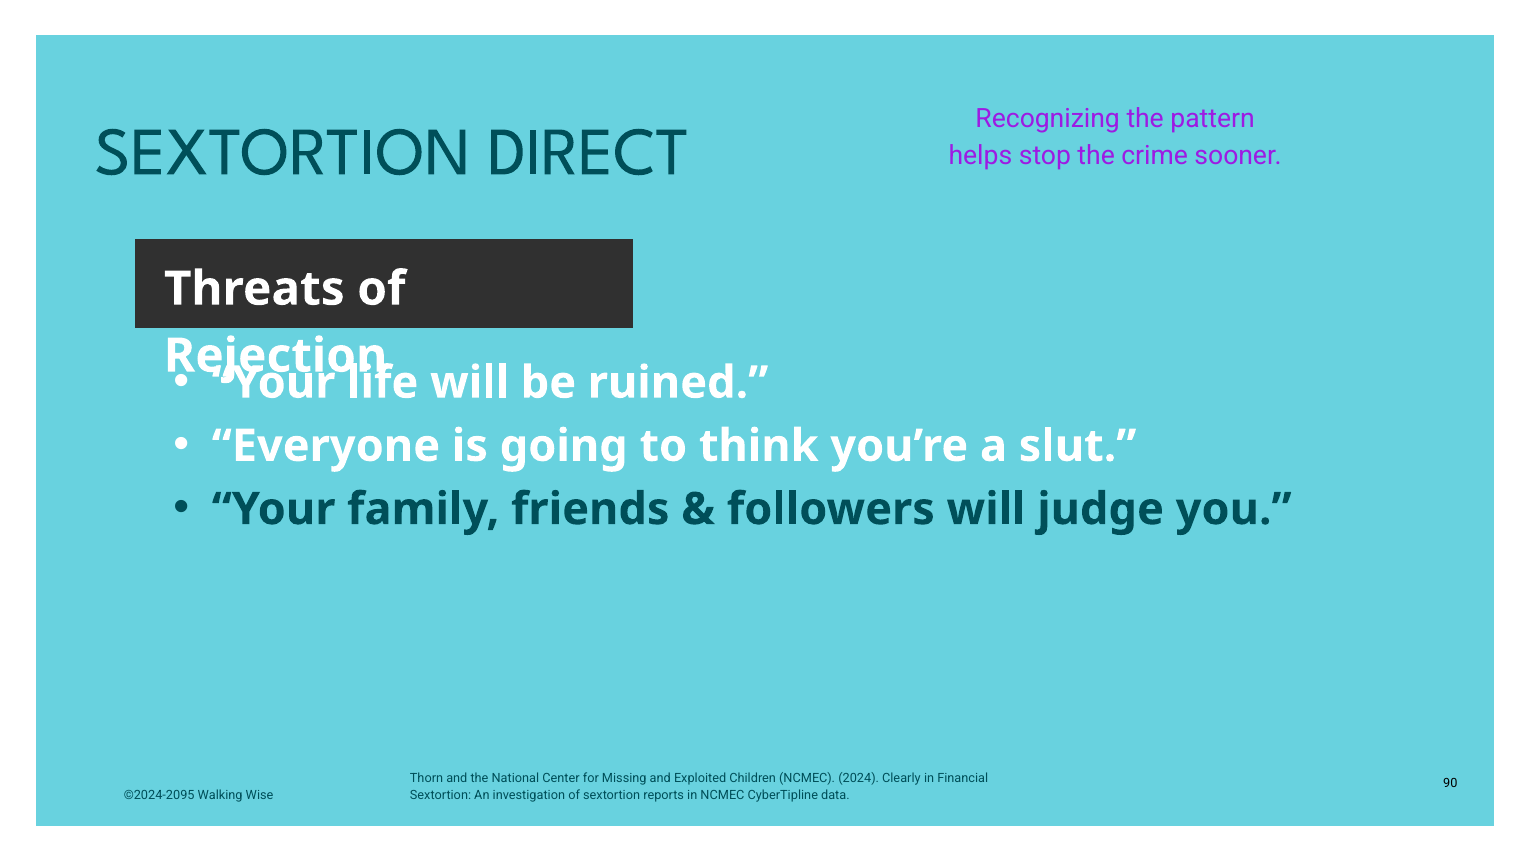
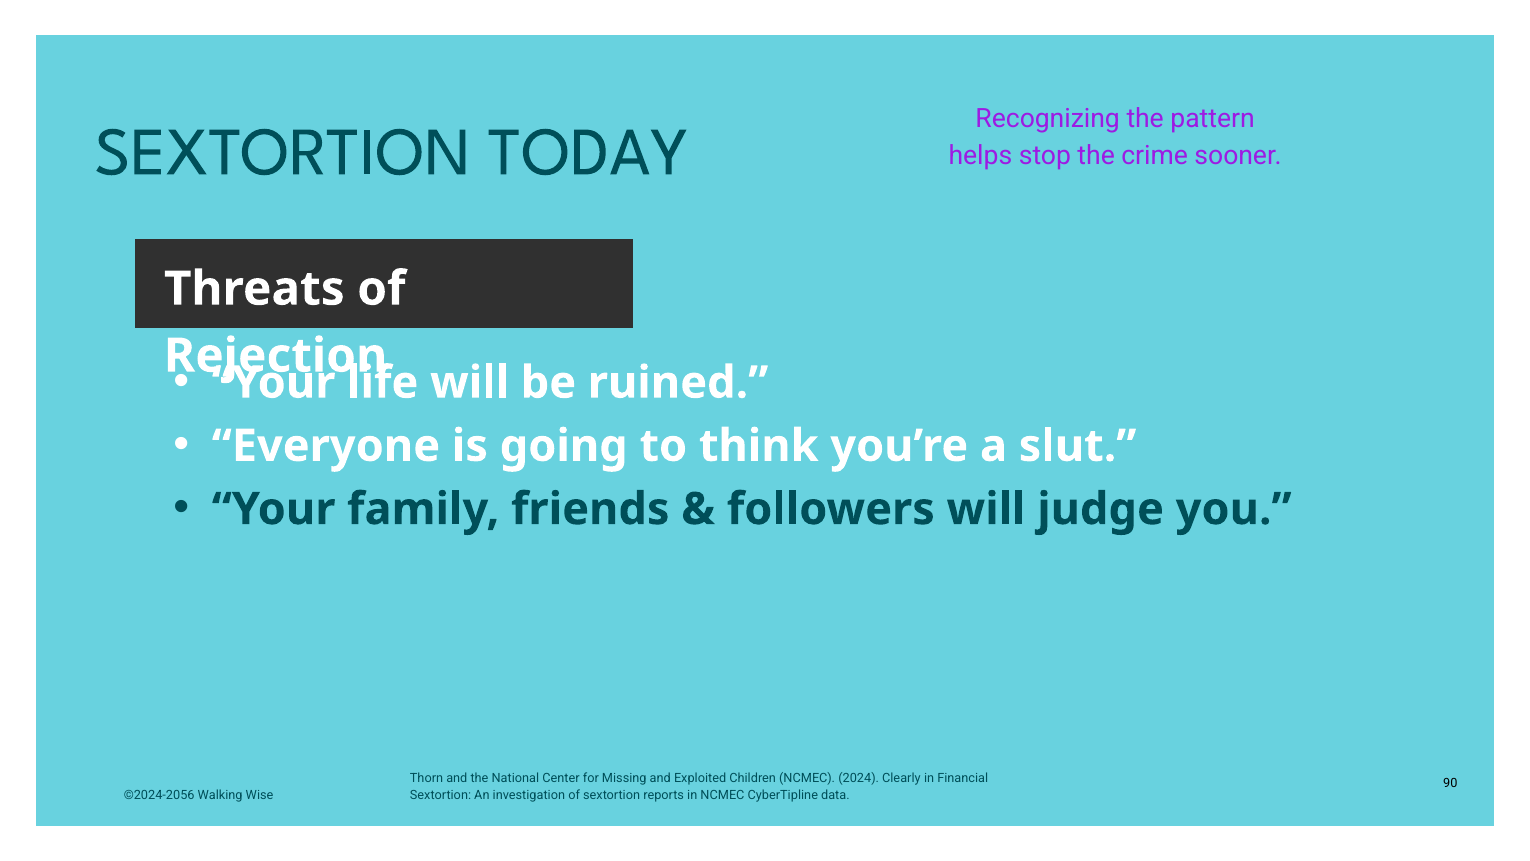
DIRECT: DIRECT -> TODAY
©2024-2095: ©2024-2095 -> ©2024-2056
